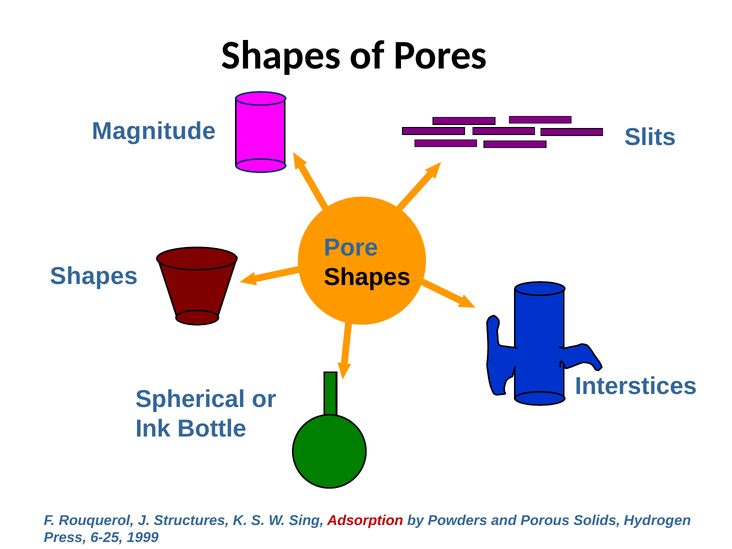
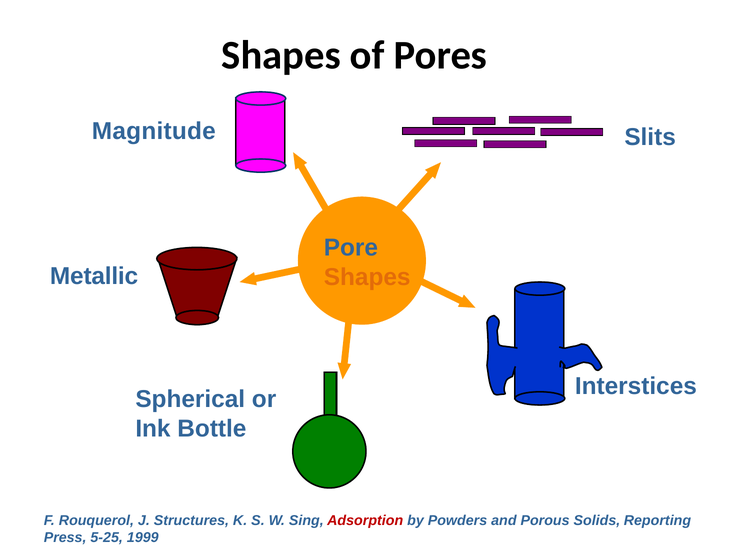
Shapes at (94, 276): Shapes -> Metallic
Shapes at (367, 277) colour: black -> orange
Hydrogen: Hydrogen -> Reporting
6-25: 6-25 -> 5-25
